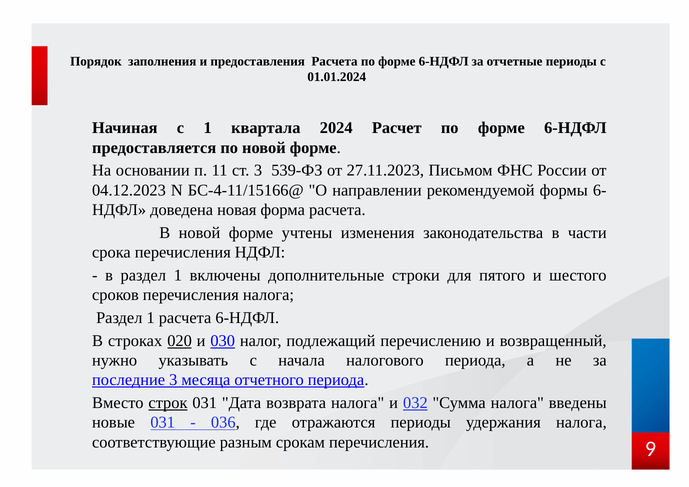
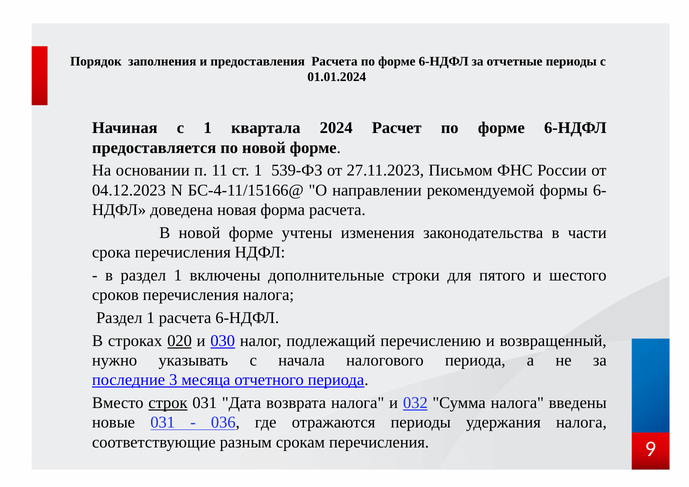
ст 3: 3 -> 1
